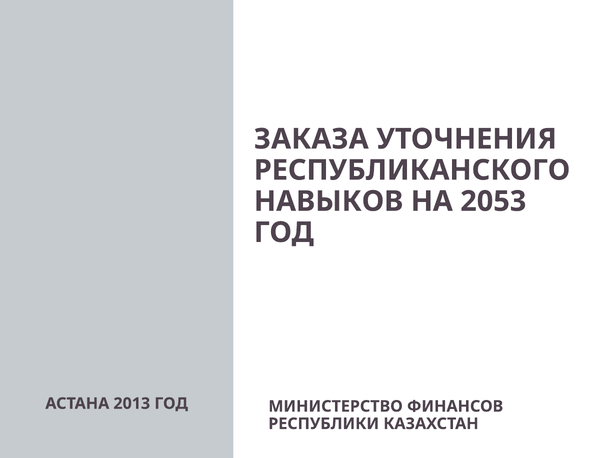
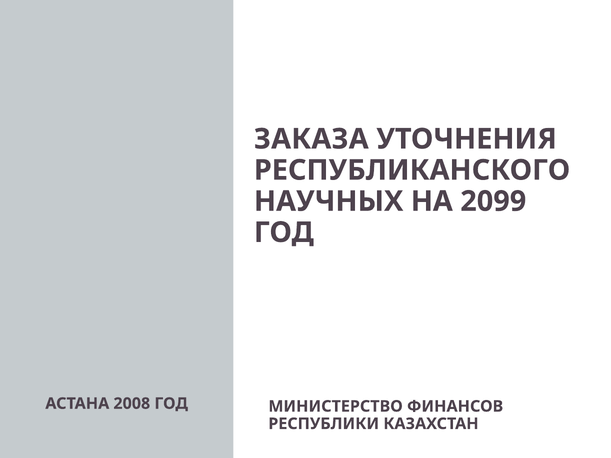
НАВЫКОВ: НАВЫКОВ -> НАУЧНЫХ
2053: 2053 -> 2099
2013: 2013 -> 2008
